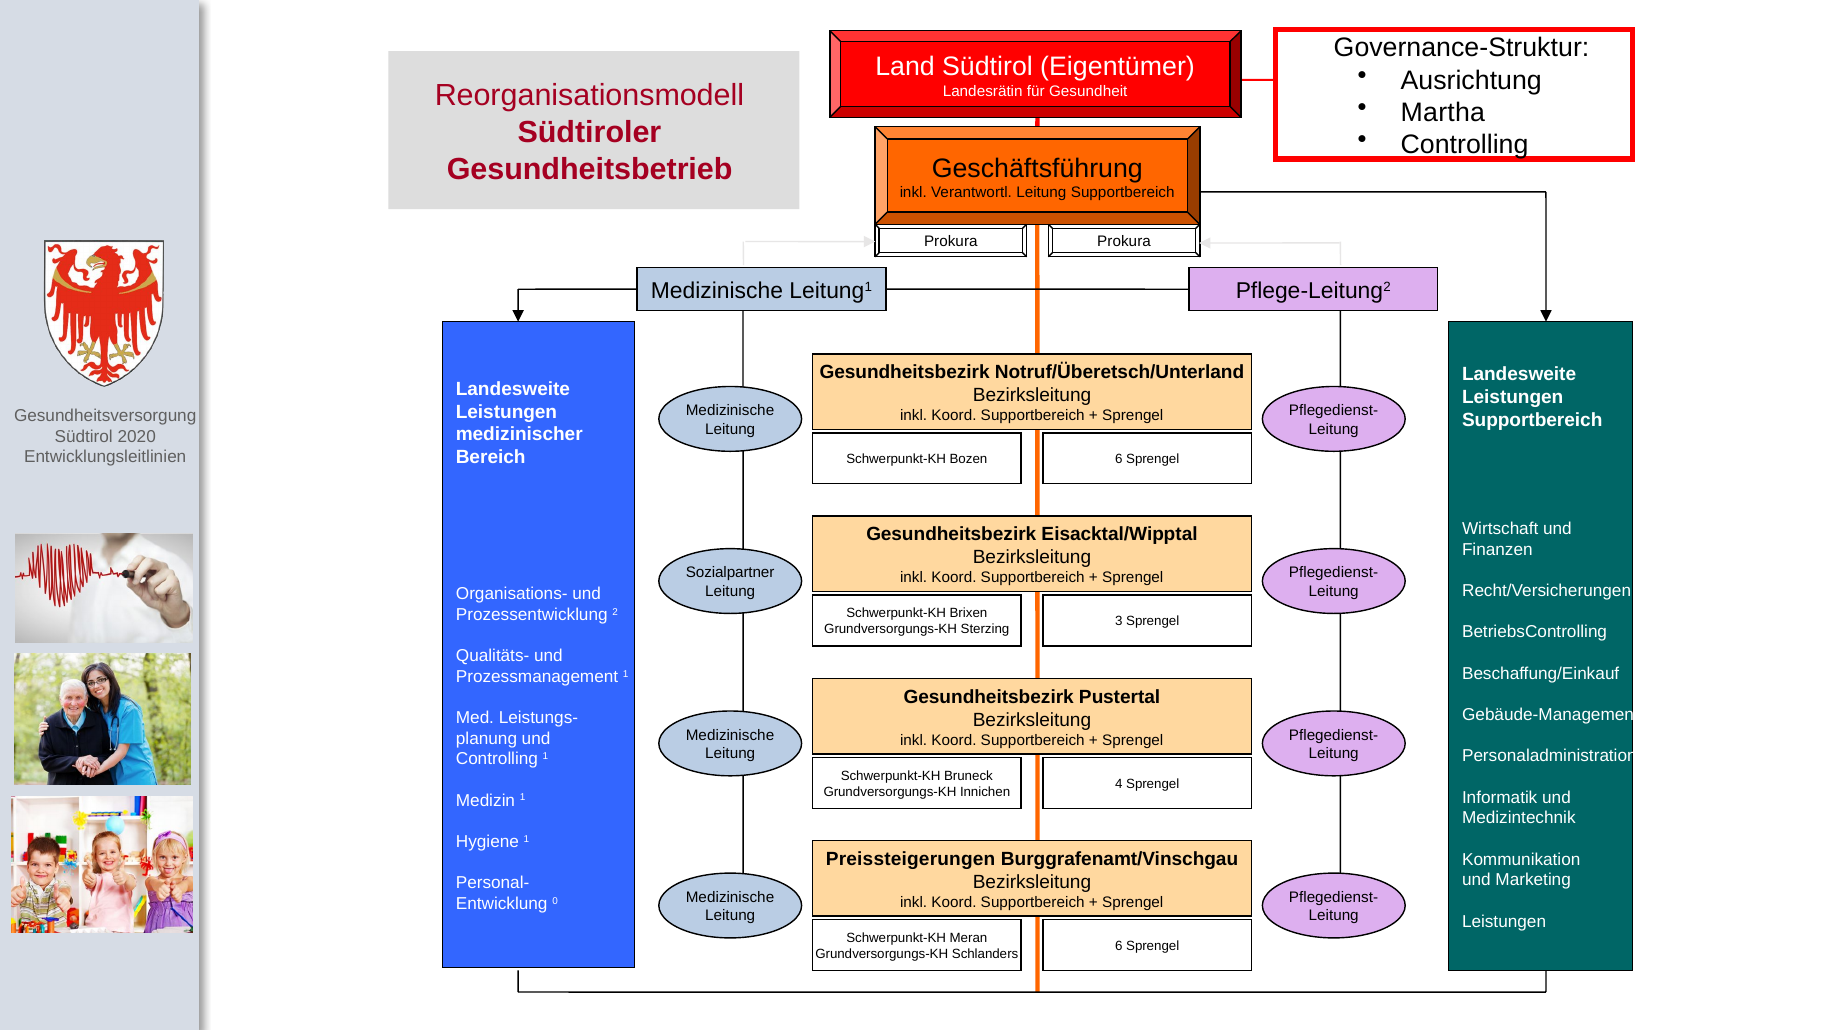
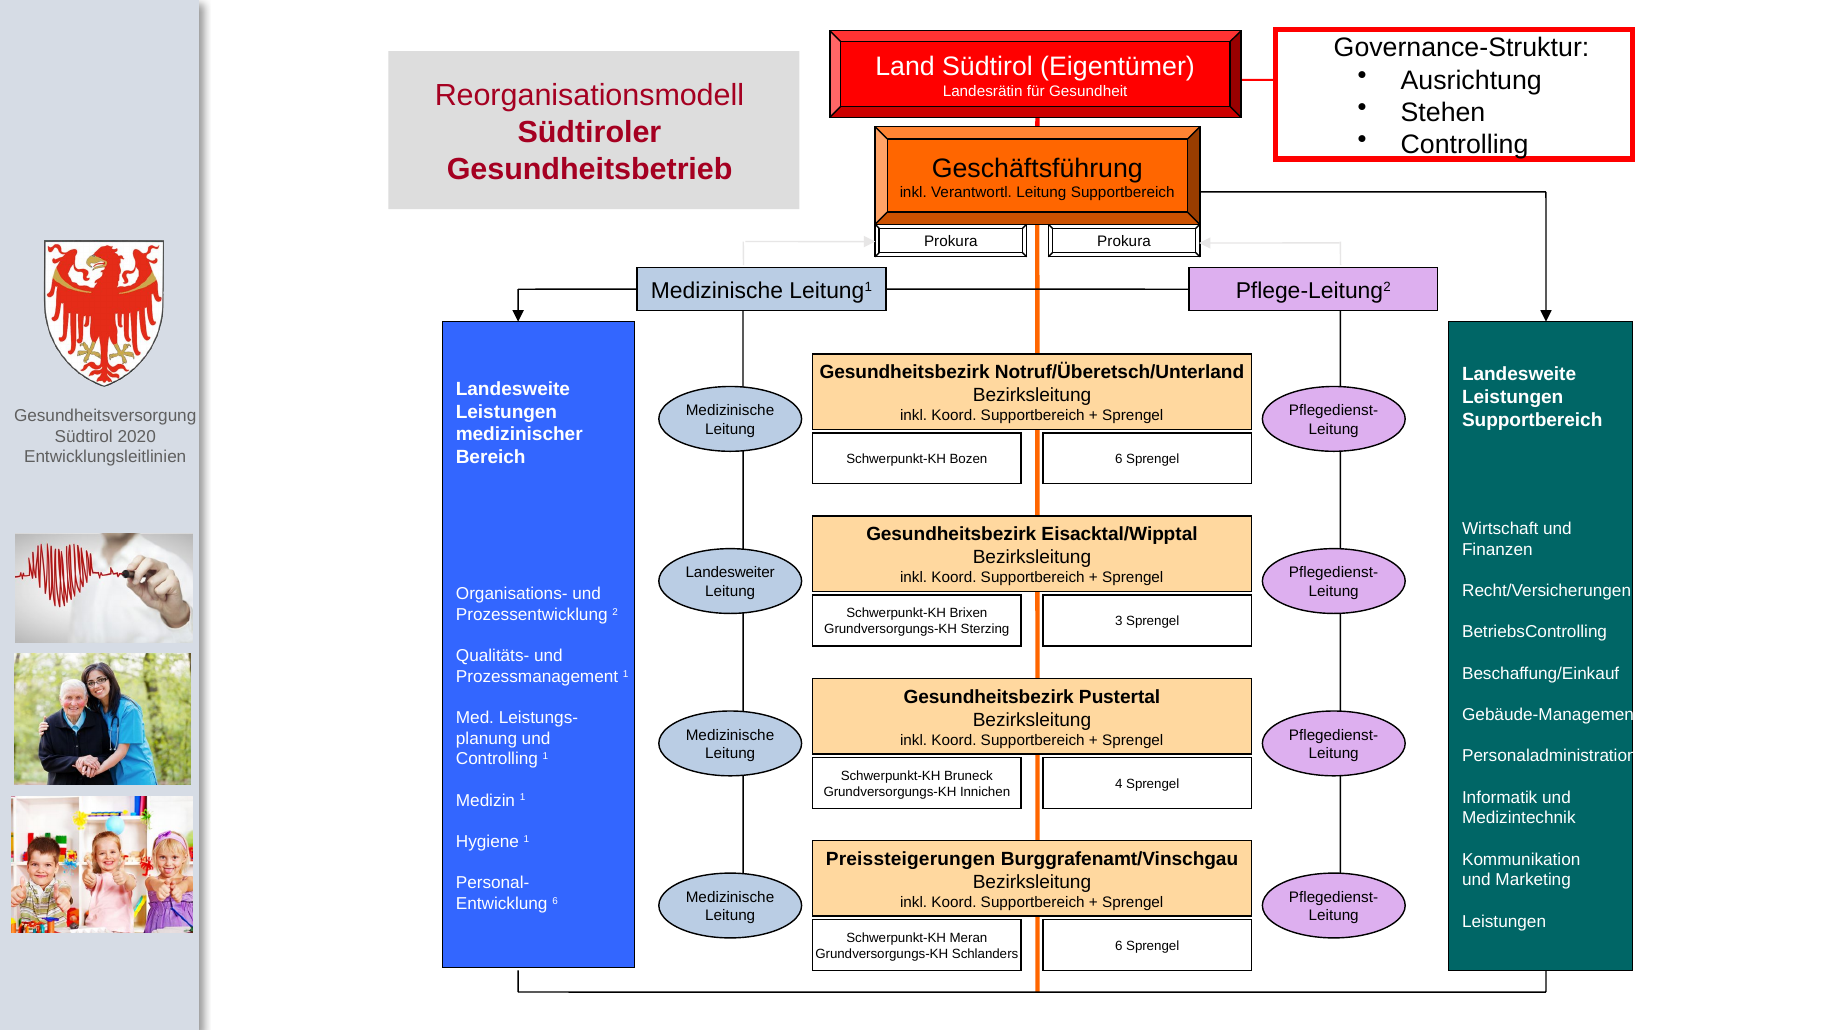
Martha: Martha -> Stehen
Sozialpartner: Sozialpartner -> Landesweiter
Entwicklung 0: 0 -> 6
